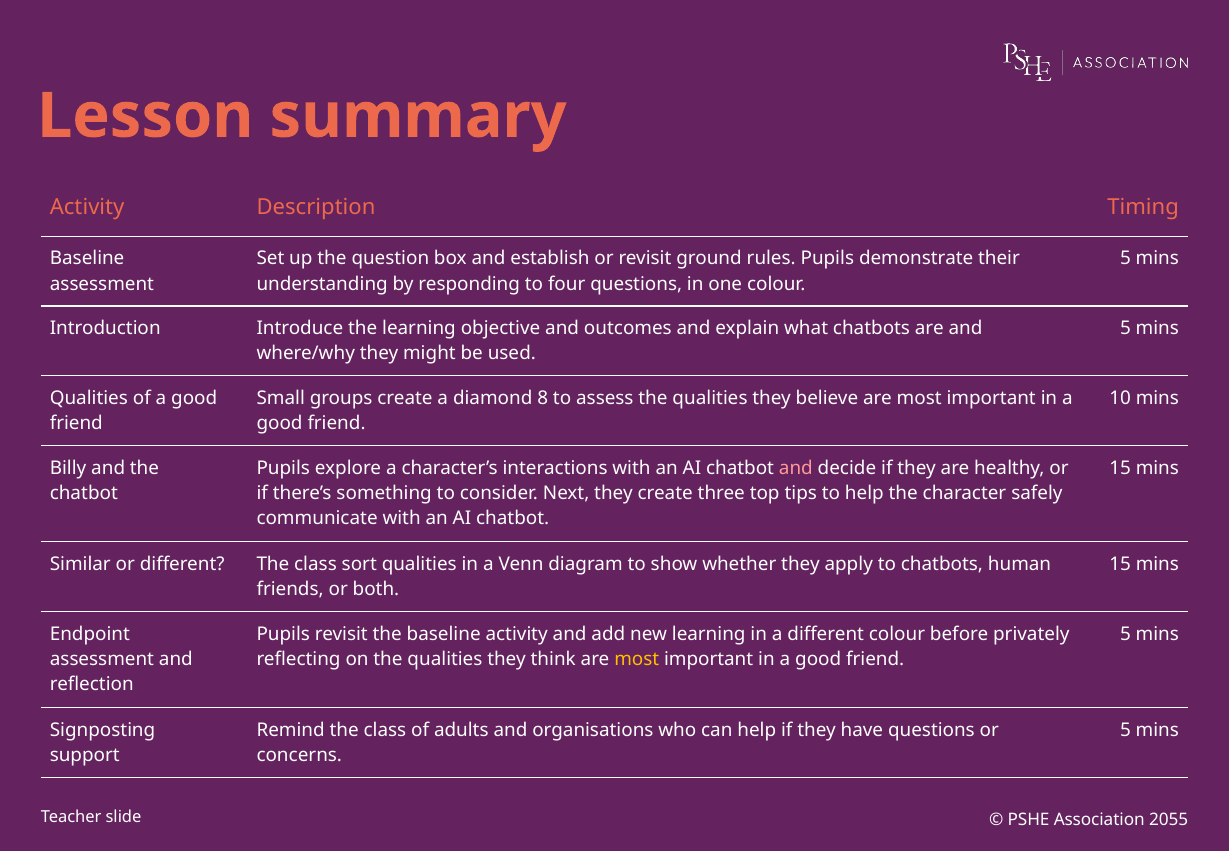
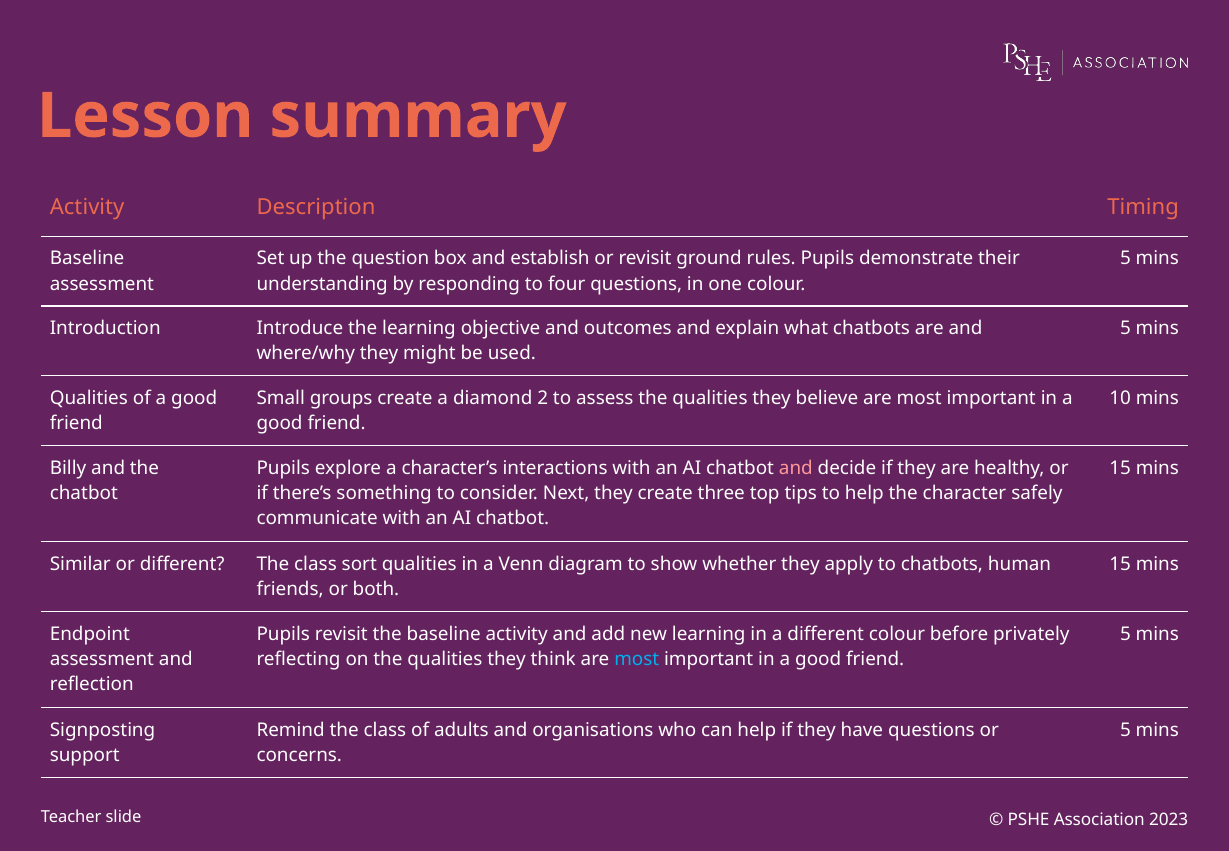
8: 8 -> 2
most at (637, 659) colour: yellow -> light blue
2055: 2055 -> 2023
